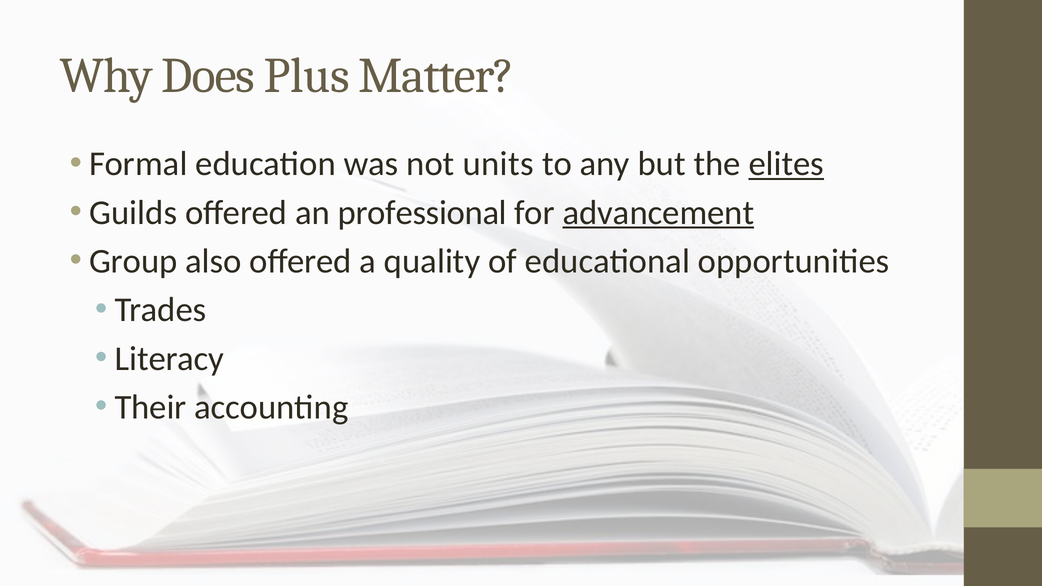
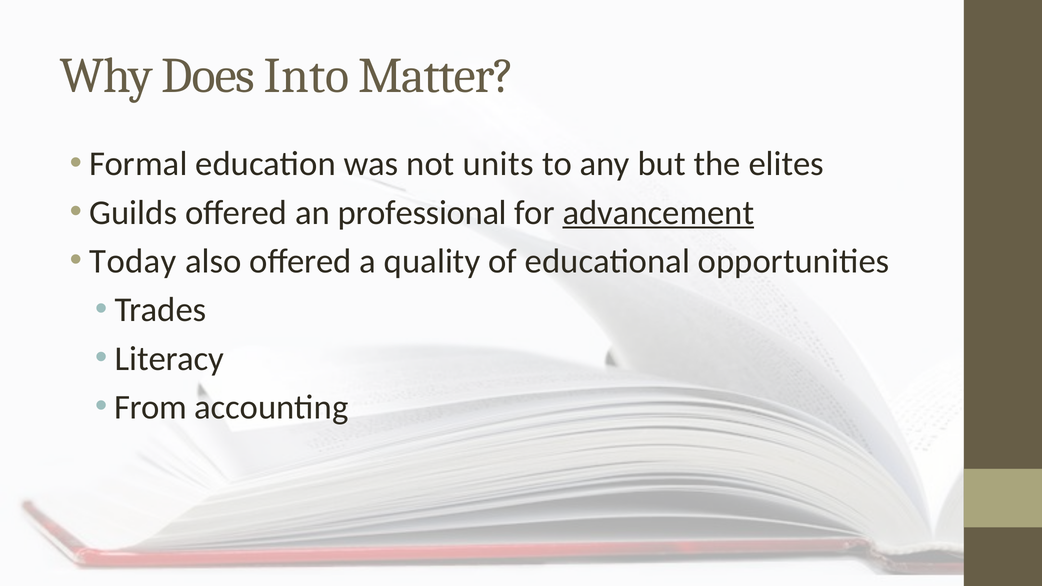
Plus: Plus -> Into
elites underline: present -> none
Group: Group -> Today
Their: Their -> From
